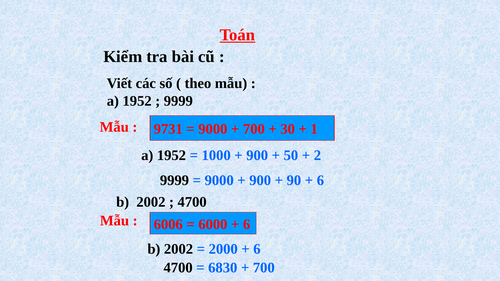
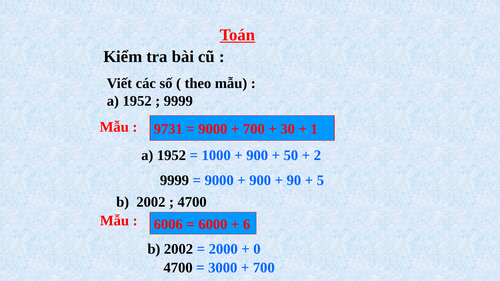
6 at (320, 180): 6 -> 5
6 at (257, 249): 6 -> 0
6830: 6830 -> 3000
